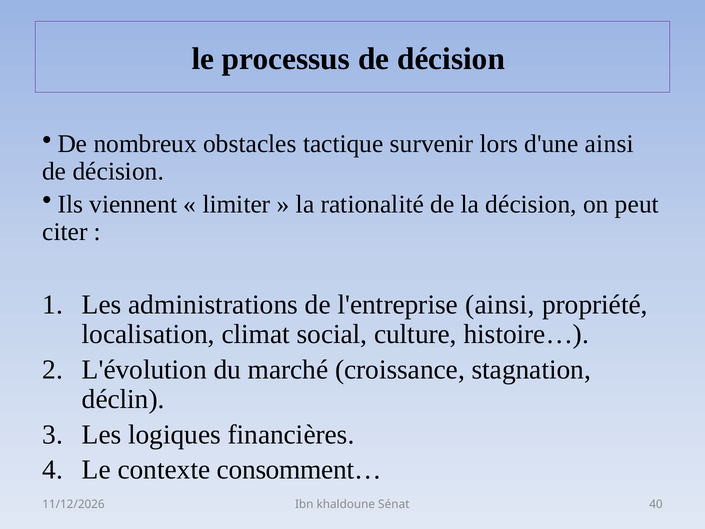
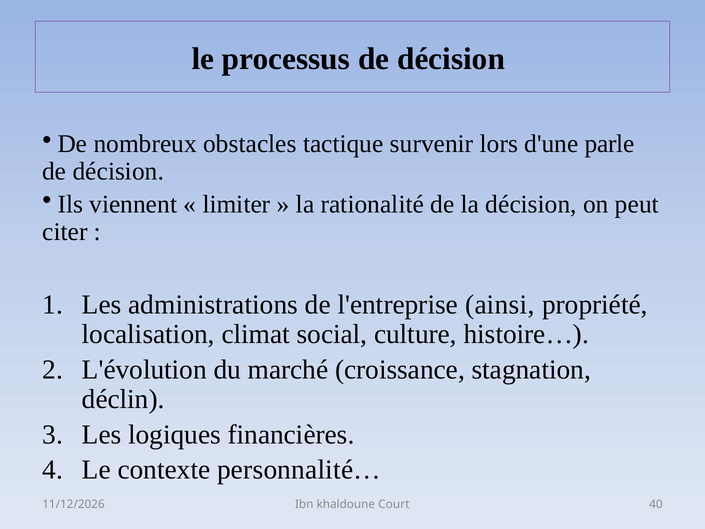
d'une ainsi: ainsi -> parle
consomment…: consomment… -> personnalité…
Sénat: Sénat -> Court
